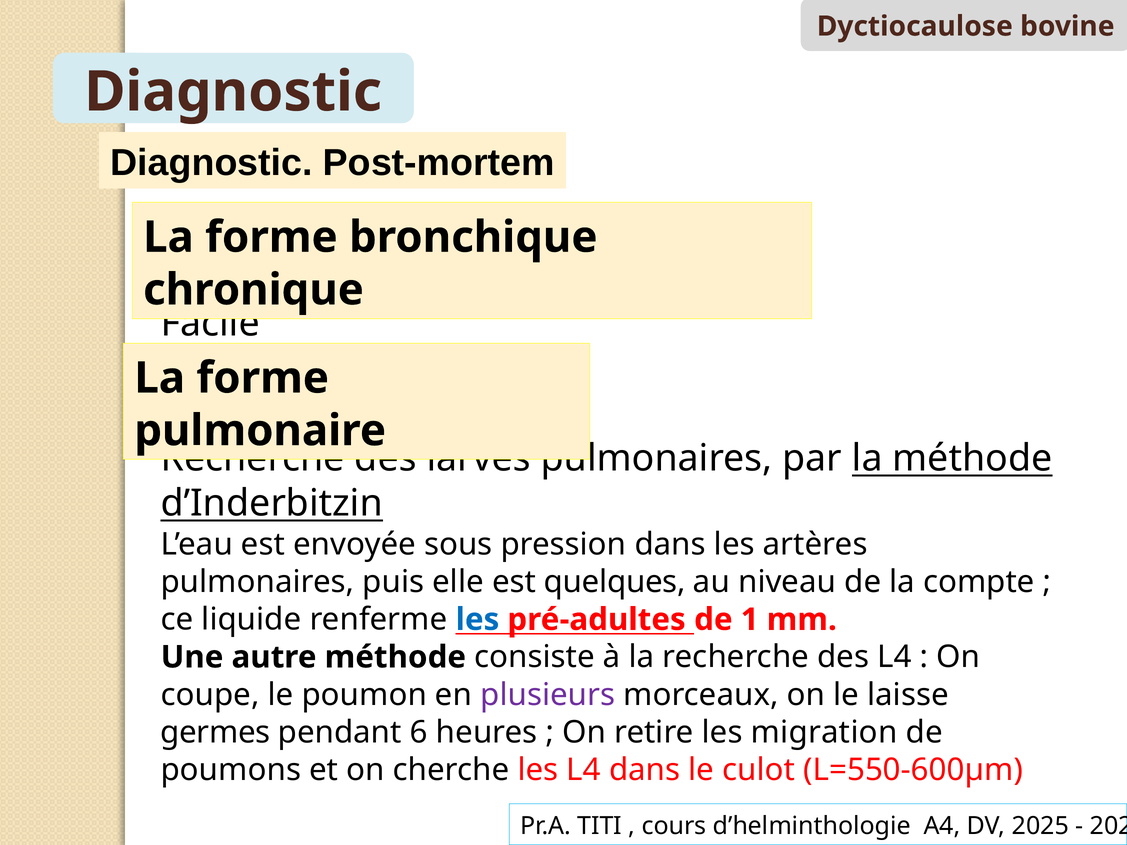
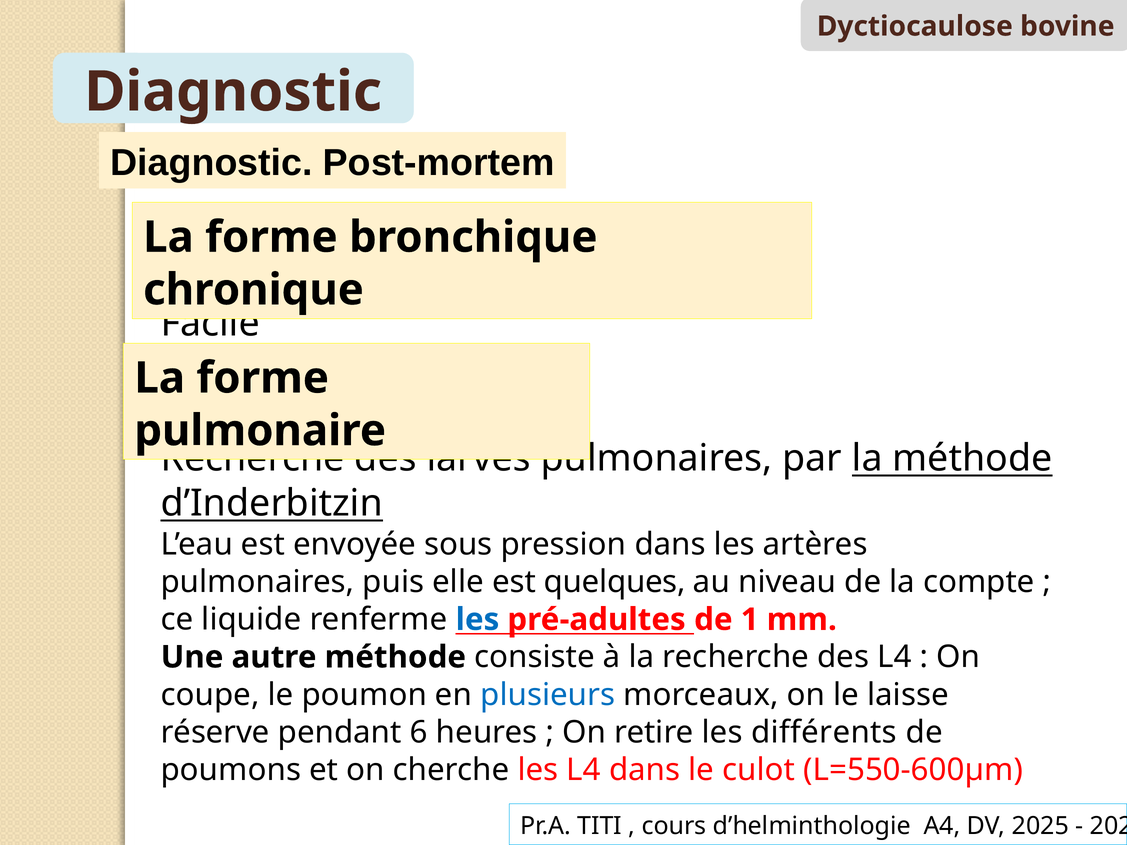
plusieurs colour: purple -> blue
germes: germes -> réserve
migration: migration -> différents
